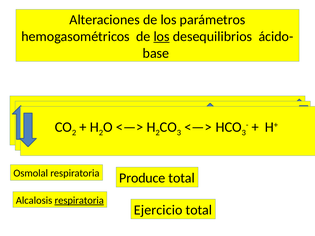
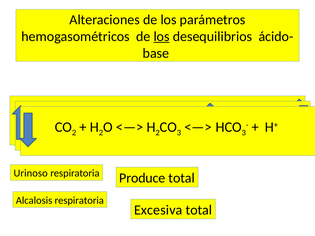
Osmolal: Osmolal -> Urinoso
respiratoria at (79, 201) underline: present -> none
Ejercicio: Ejercicio -> Excesiva
